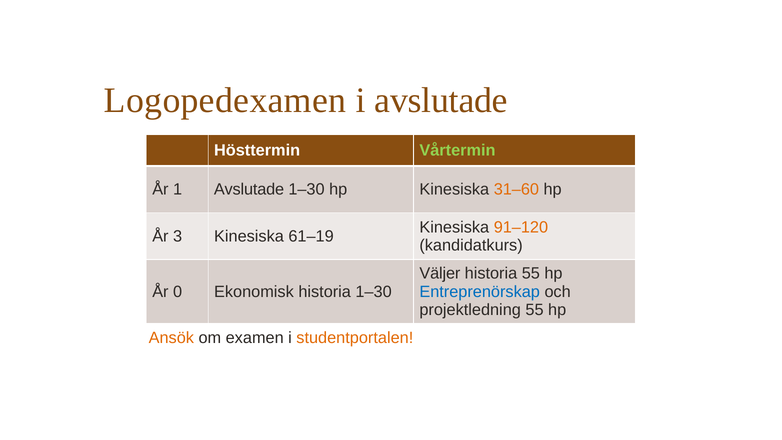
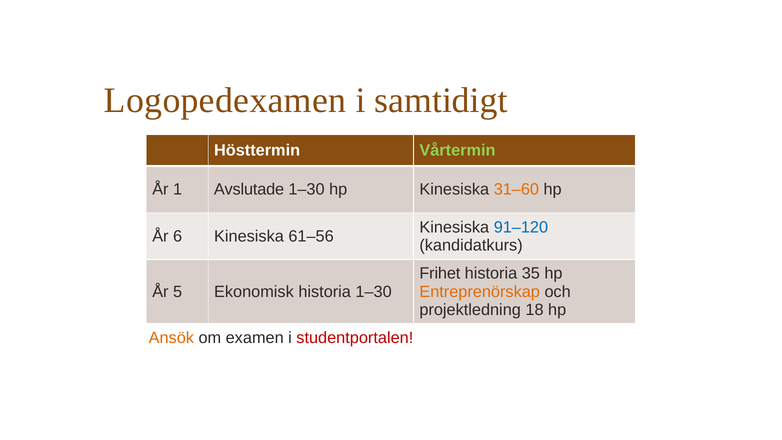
i avslutade: avslutade -> samtidigt
91–120 colour: orange -> blue
3: 3 -> 6
61–19: 61–19 -> 61–56
Väljer: Väljer -> Frihet
historia 55: 55 -> 35
0: 0 -> 5
Entreprenörskap colour: blue -> orange
projektledning 55: 55 -> 18
studentportalen colour: orange -> red
